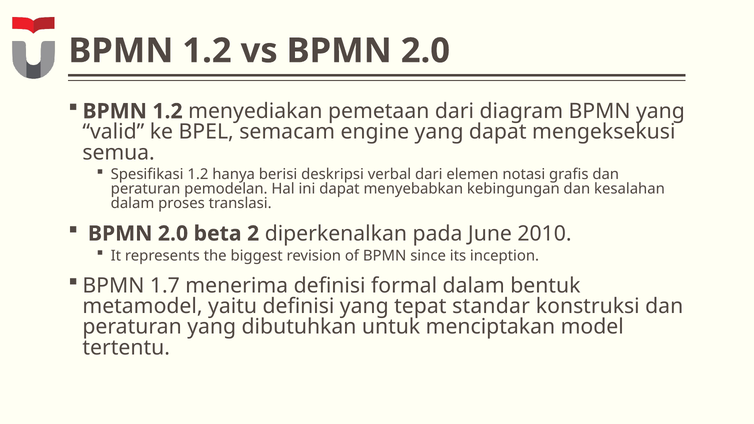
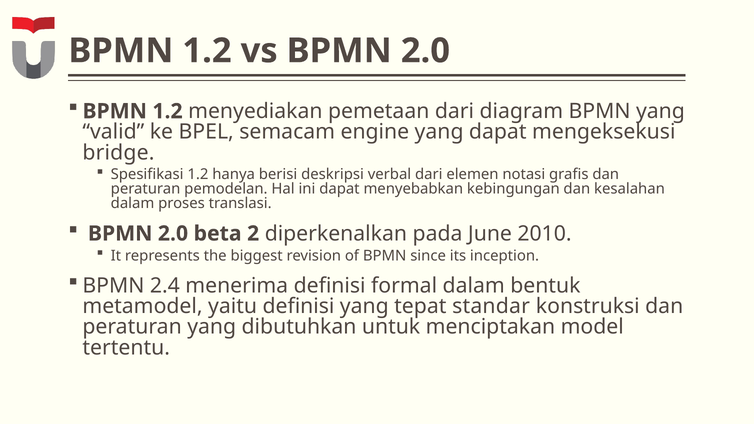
semua: semua -> bridge
1.7: 1.7 -> 2.4
